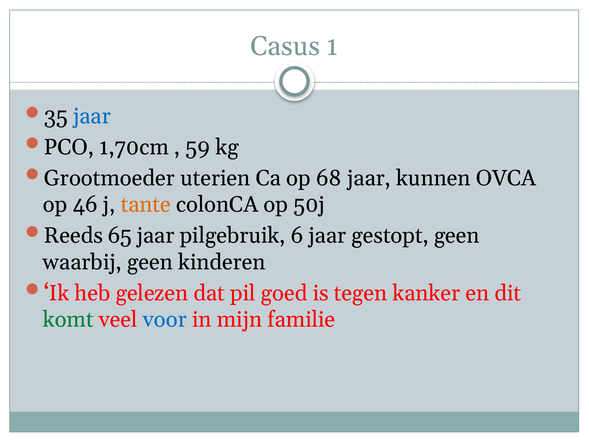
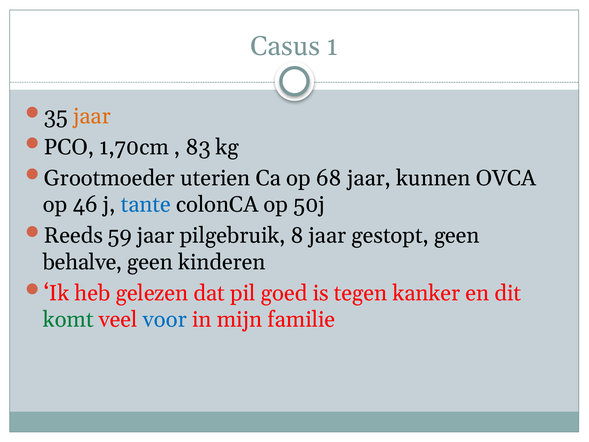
jaar at (92, 116) colour: blue -> orange
59: 59 -> 83
tante colour: orange -> blue
65: 65 -> 59
6: 6 -> 8
waarbij: waarbij -> behalve
